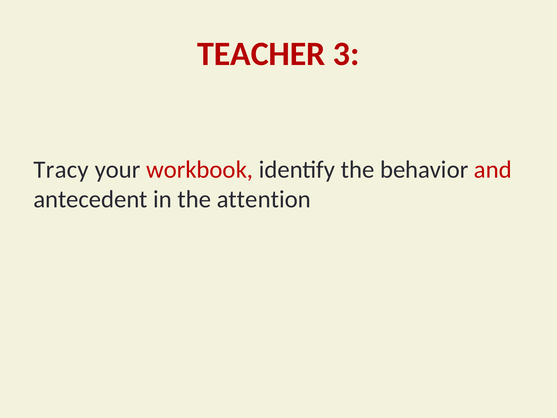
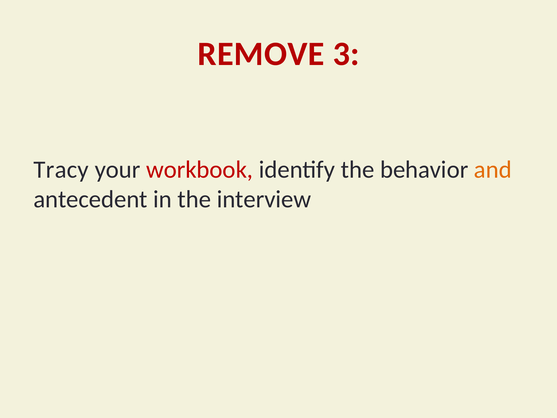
TEACHER: TEACHER -> REMOVE
and colour: red -> orange
attention: attention -> interview
